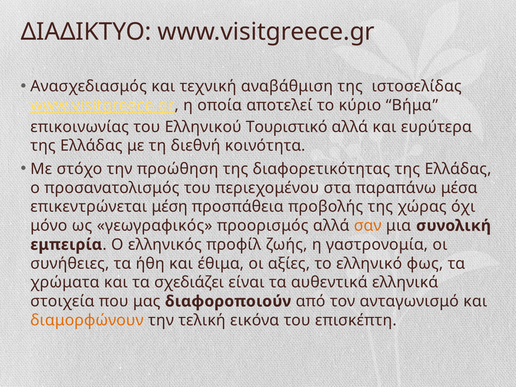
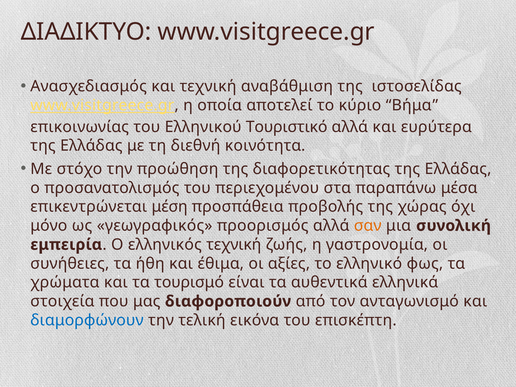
ελληνικός προφίλ: προφίλ -> τεχνική
σχεδιάζει: σχεδιάζει -> τουρισμό
διαμορφώνουν colour: orange -> blue
